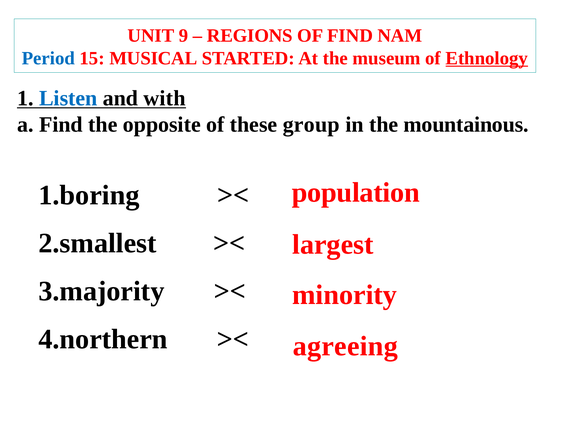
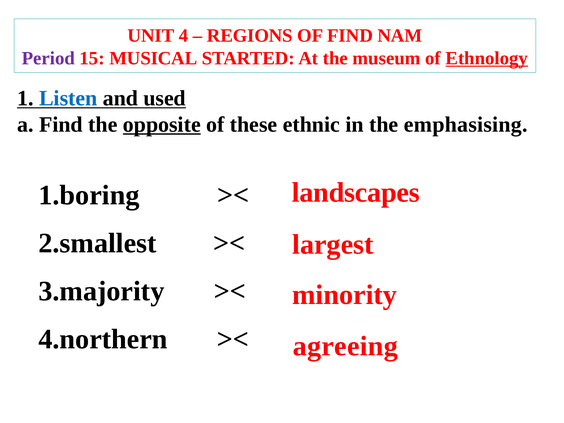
9: 9 -> 4
Period colour: blue -> purple
with: with -> used
opposite underline: none -> present
group: group -> ethnic
mountainous: mountainous -> emphasising
population: population -> landscapes
